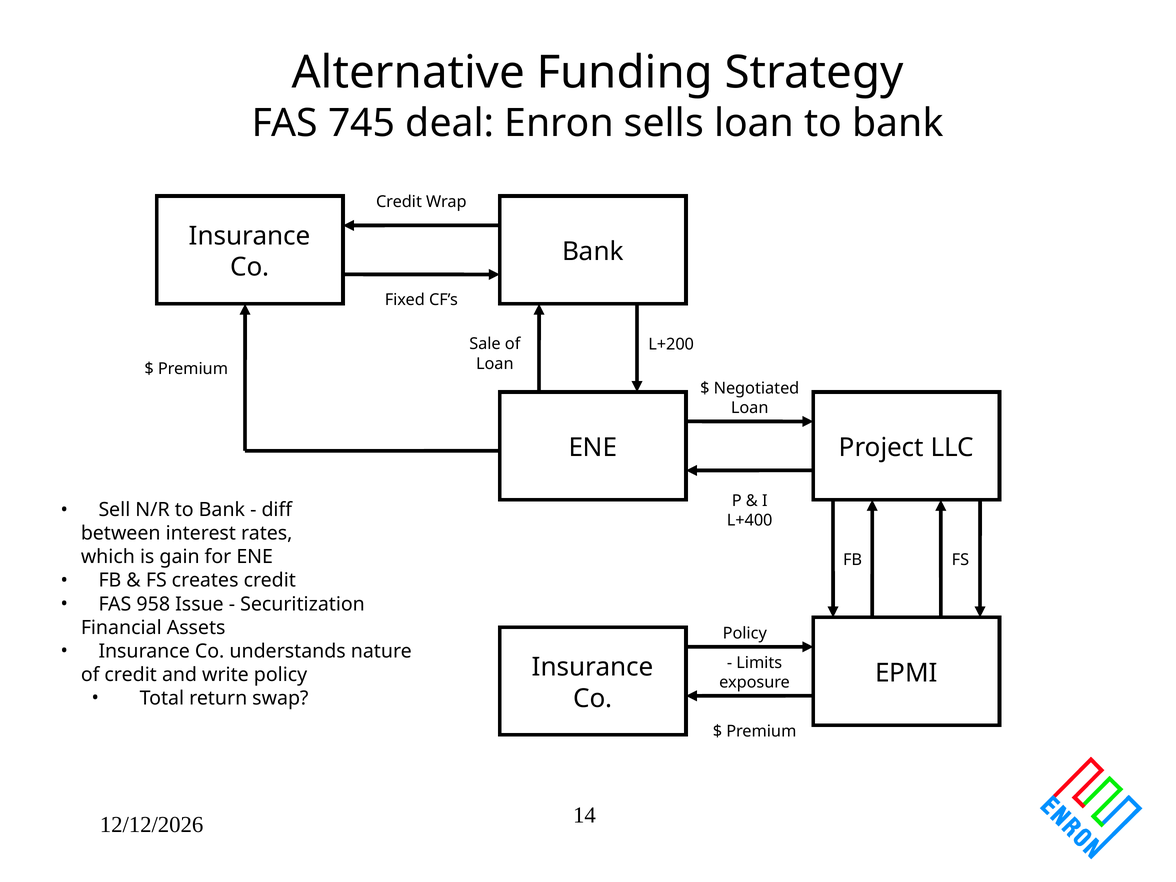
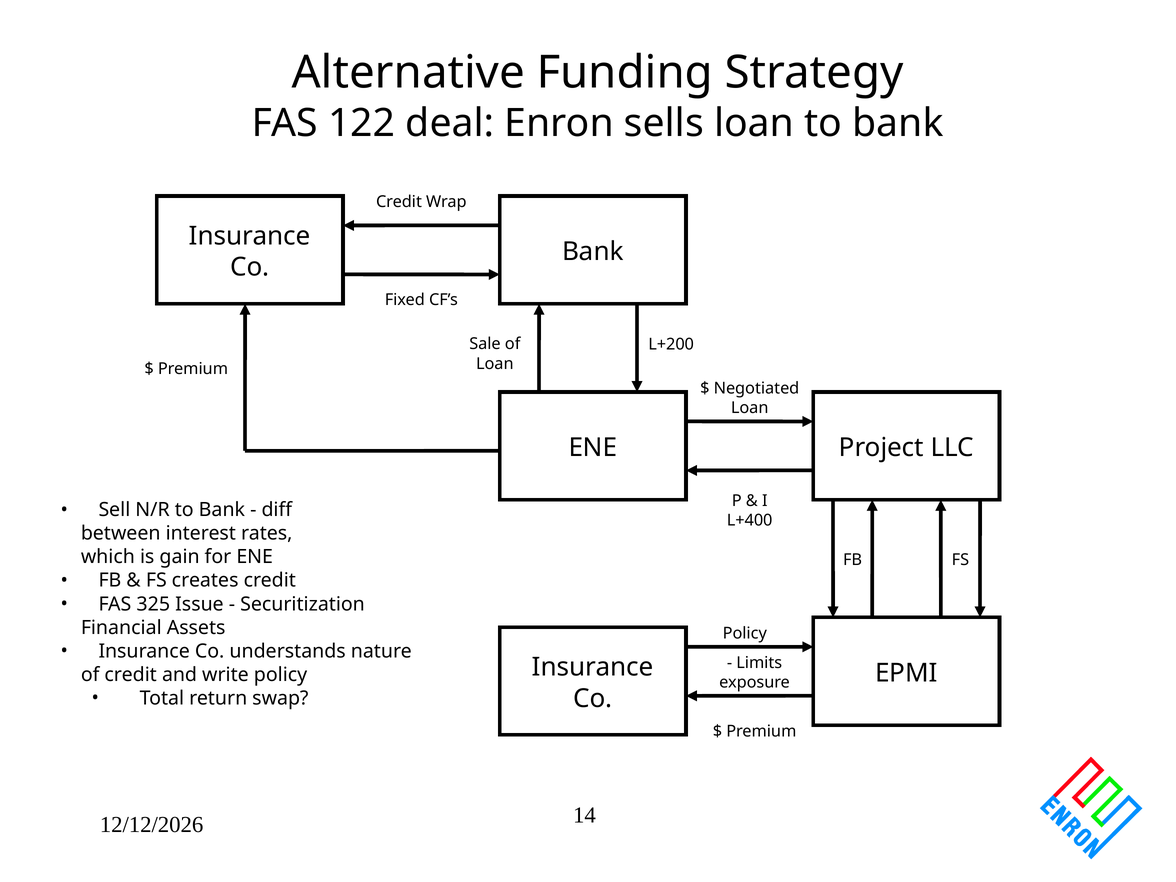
745: 745 -> 122
958: 958 -> 325
